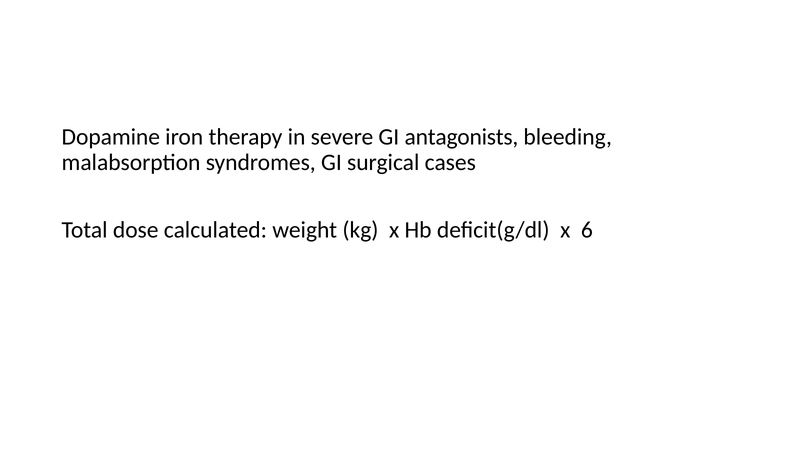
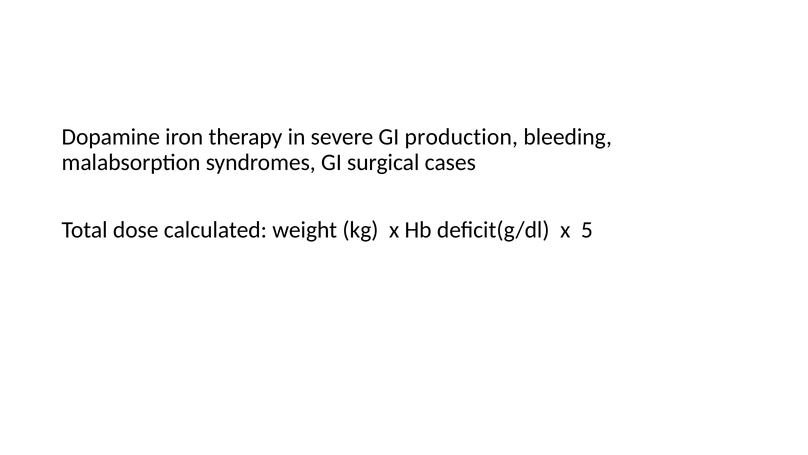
antagonists: antagonists -> production
6: 6 -> 5
